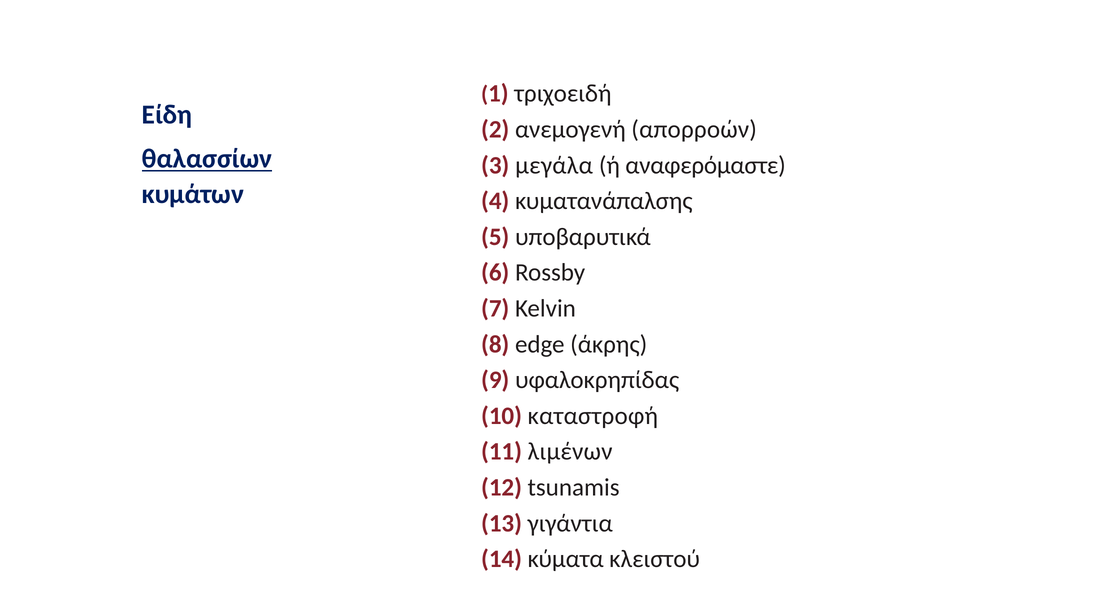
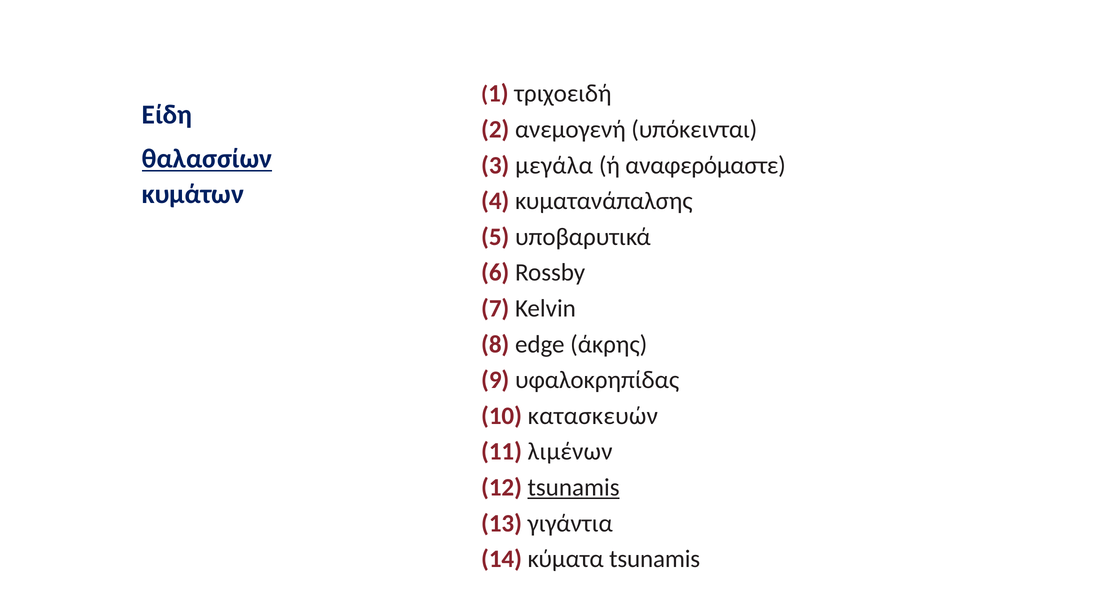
απορροών: απορροών -> υπόκεινται
καταστροφή: καταστροφή -> κατασκευών
tsunamis at (574, 487) underline: none -> present
κύματα κλειστού: κλειστού -> tsunamis
